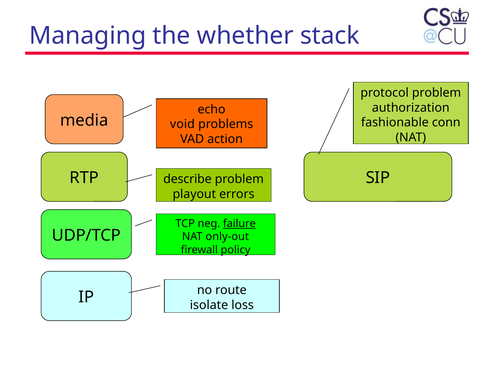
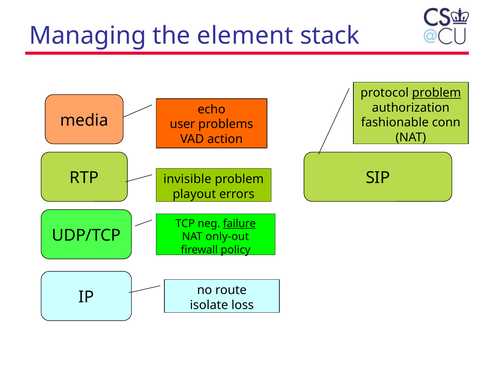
whether: whether -> element
problem at (437, 93) underline: none -> present
void: void -> user
describe: describe -> invisible
